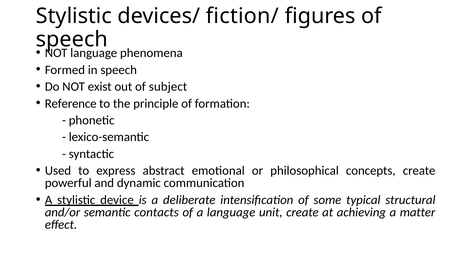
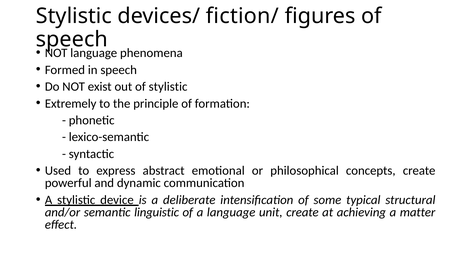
of subject: subject -> stylistic
Reference: Reference -> Extremely
contacts: contacts -> linguistic
